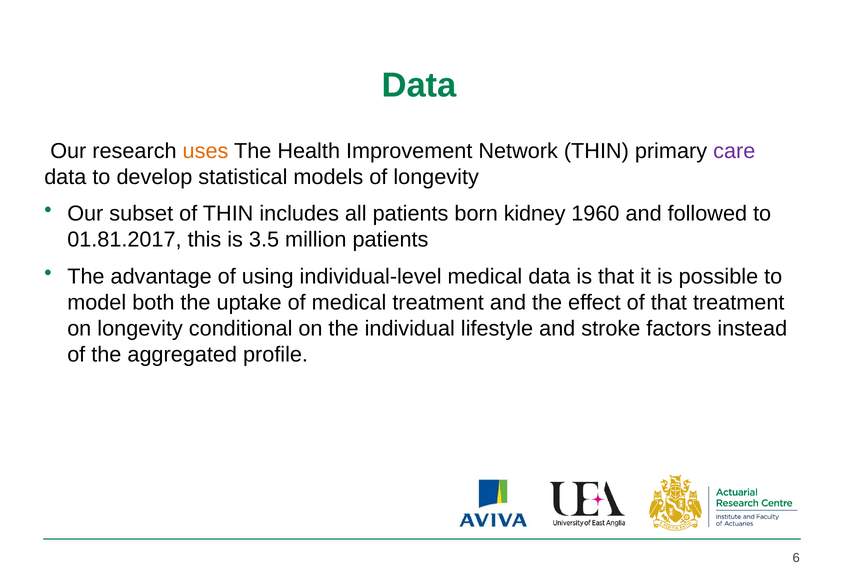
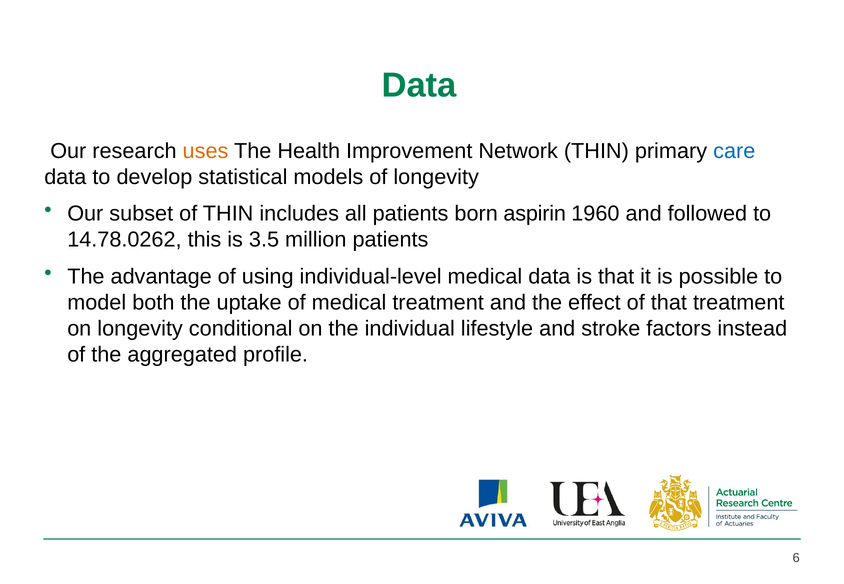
care colour: purple -> blue
kidney: kidney -> aspirin
01.81.2017: 01.81.2017 -> 14.78.0262
